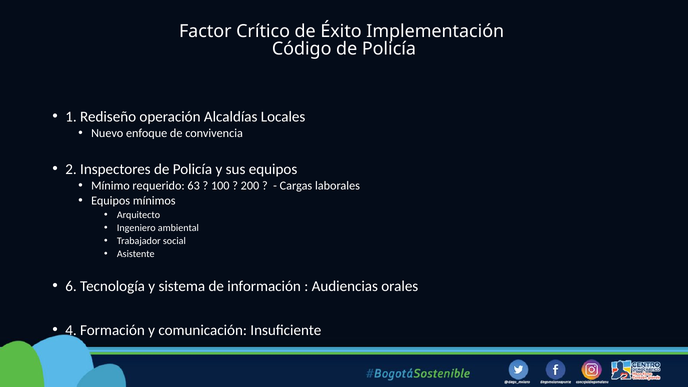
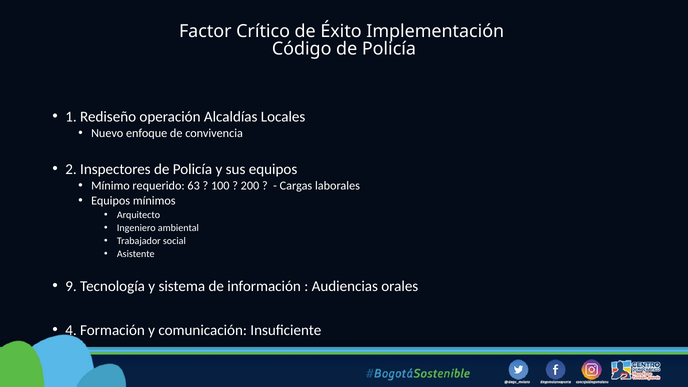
6: 6 -> 9
